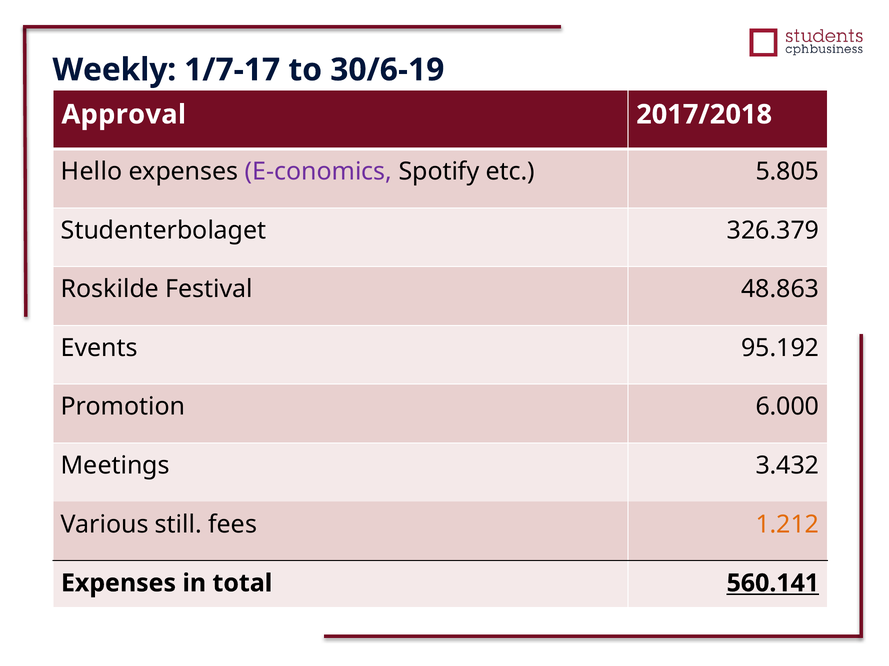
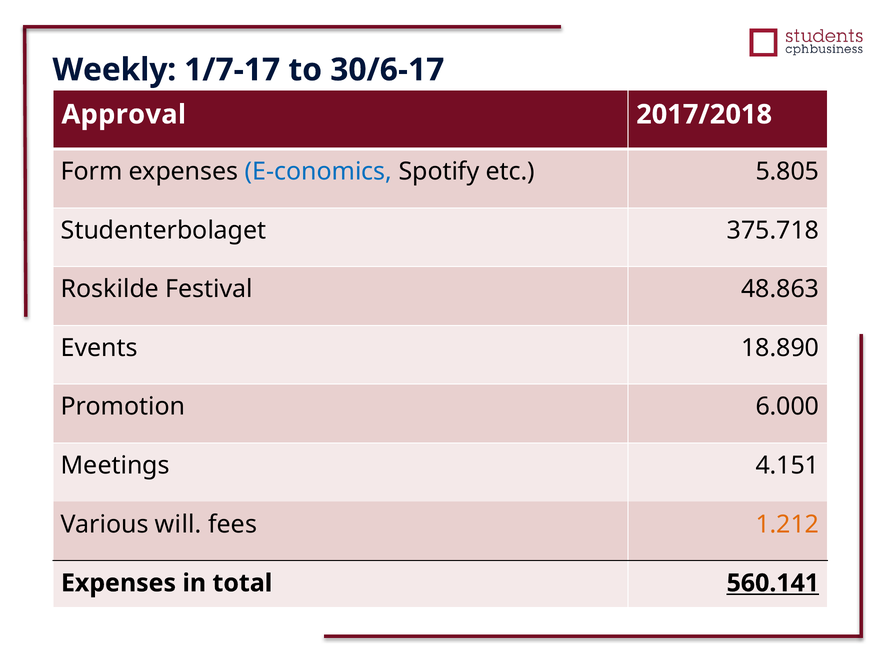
30/6-19: 30/6-19 -> 30/6-17
Hello: Hello -> Form
E-conomics colour: purple -> blue
326.379: 326.379 -> 375.718
95.192: 95.192 -> 18.890
3.432: 3.432 -> 4.151
still: still -> will
